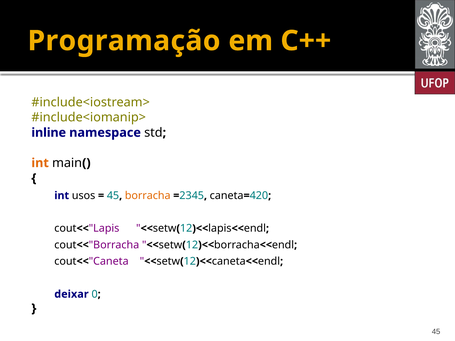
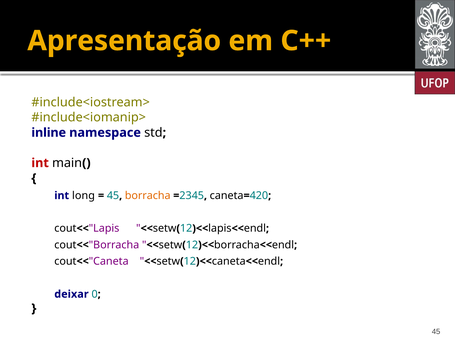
Programação: Programação -> Apresentação
int at (40, 163) colour: orange -> red
usos: usos -> long
